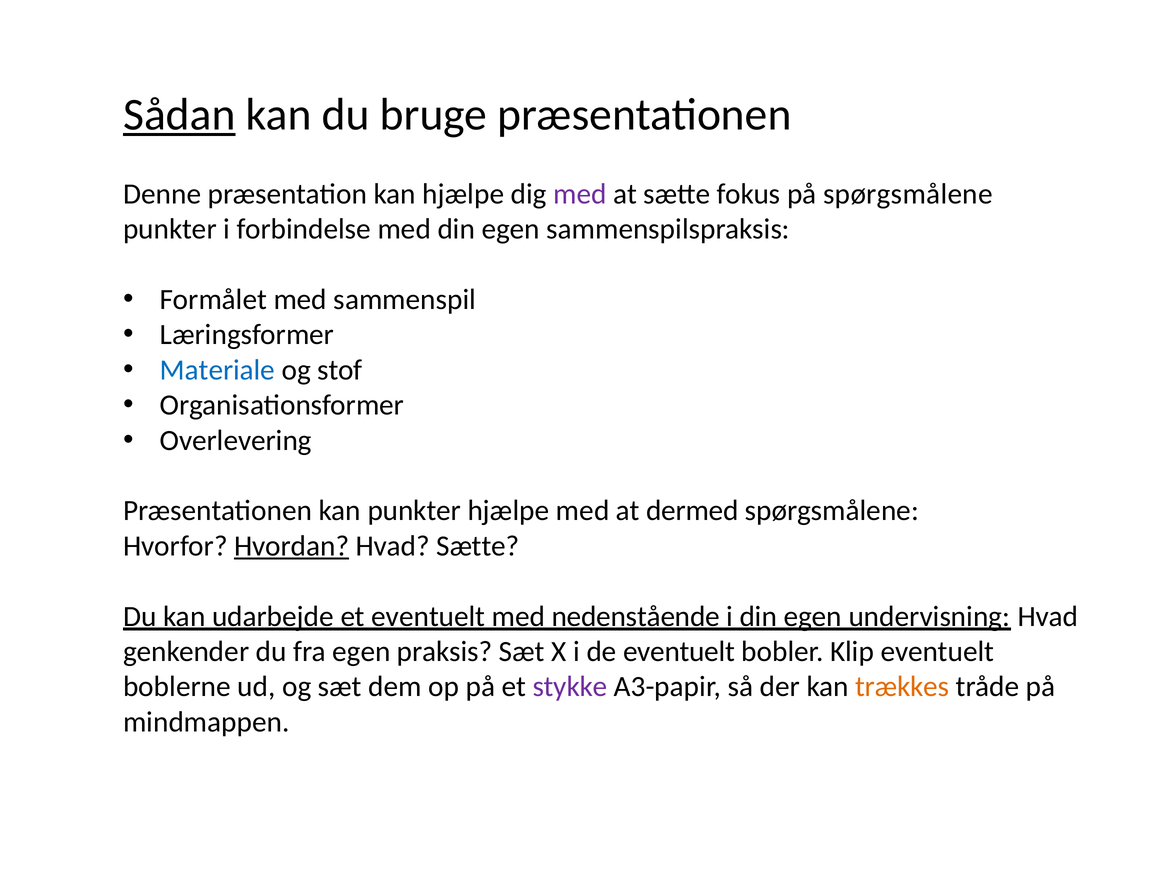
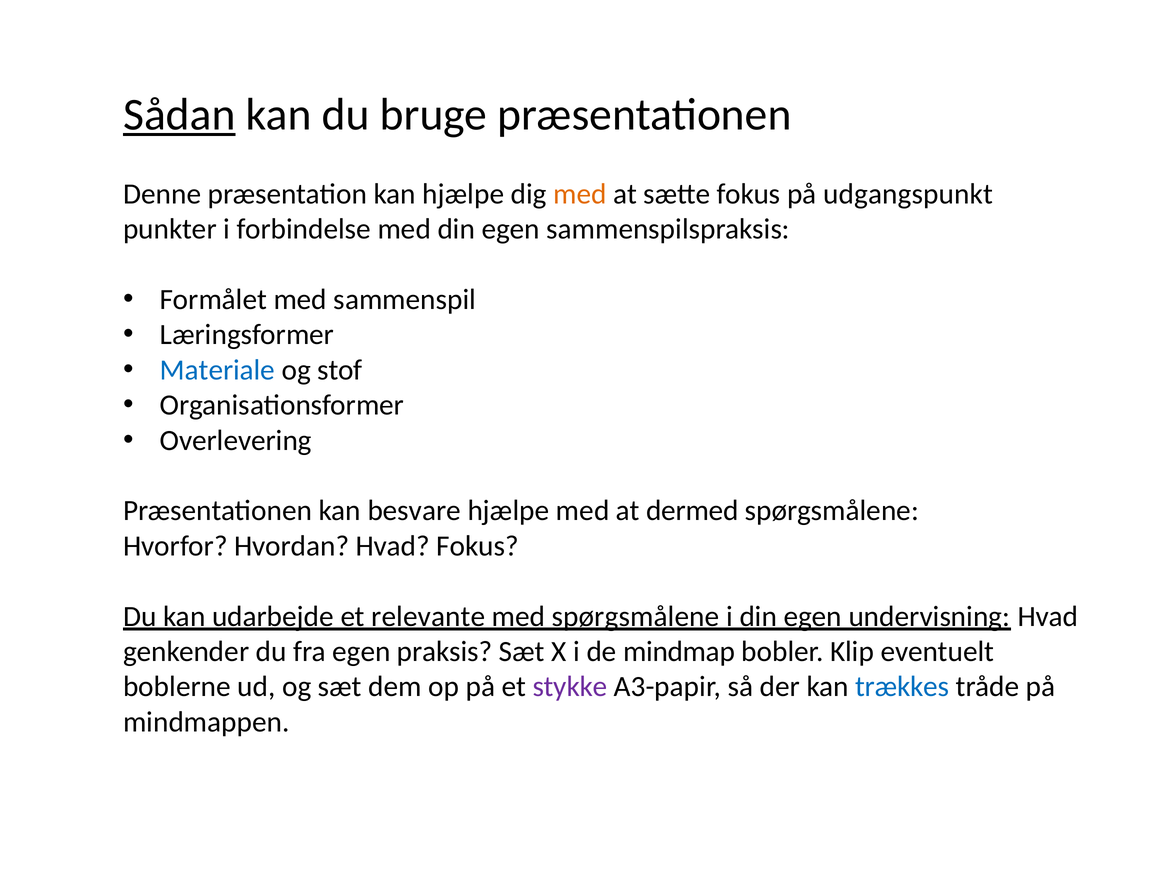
med at (580, 194) colour: purple -> orange
på spørgsmålene: spørgsmålene -> udgangspunkt
kan punkter: punkter -> besvare
Hvordan underline: present -> none
Hvad Sætte: Sætte -> Fokus
et eventuelt: eventuelt -> relevante
med nedenstående: nedenstående -> spørgsmålene
de eventuelt: eventuelt -> mindmap
trækkes colour: orange -> blue
